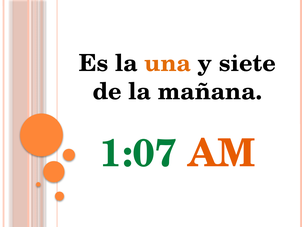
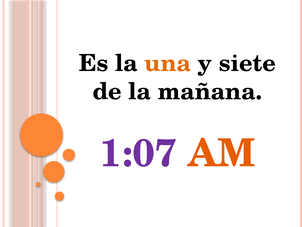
1:07 colour: green -> purple
